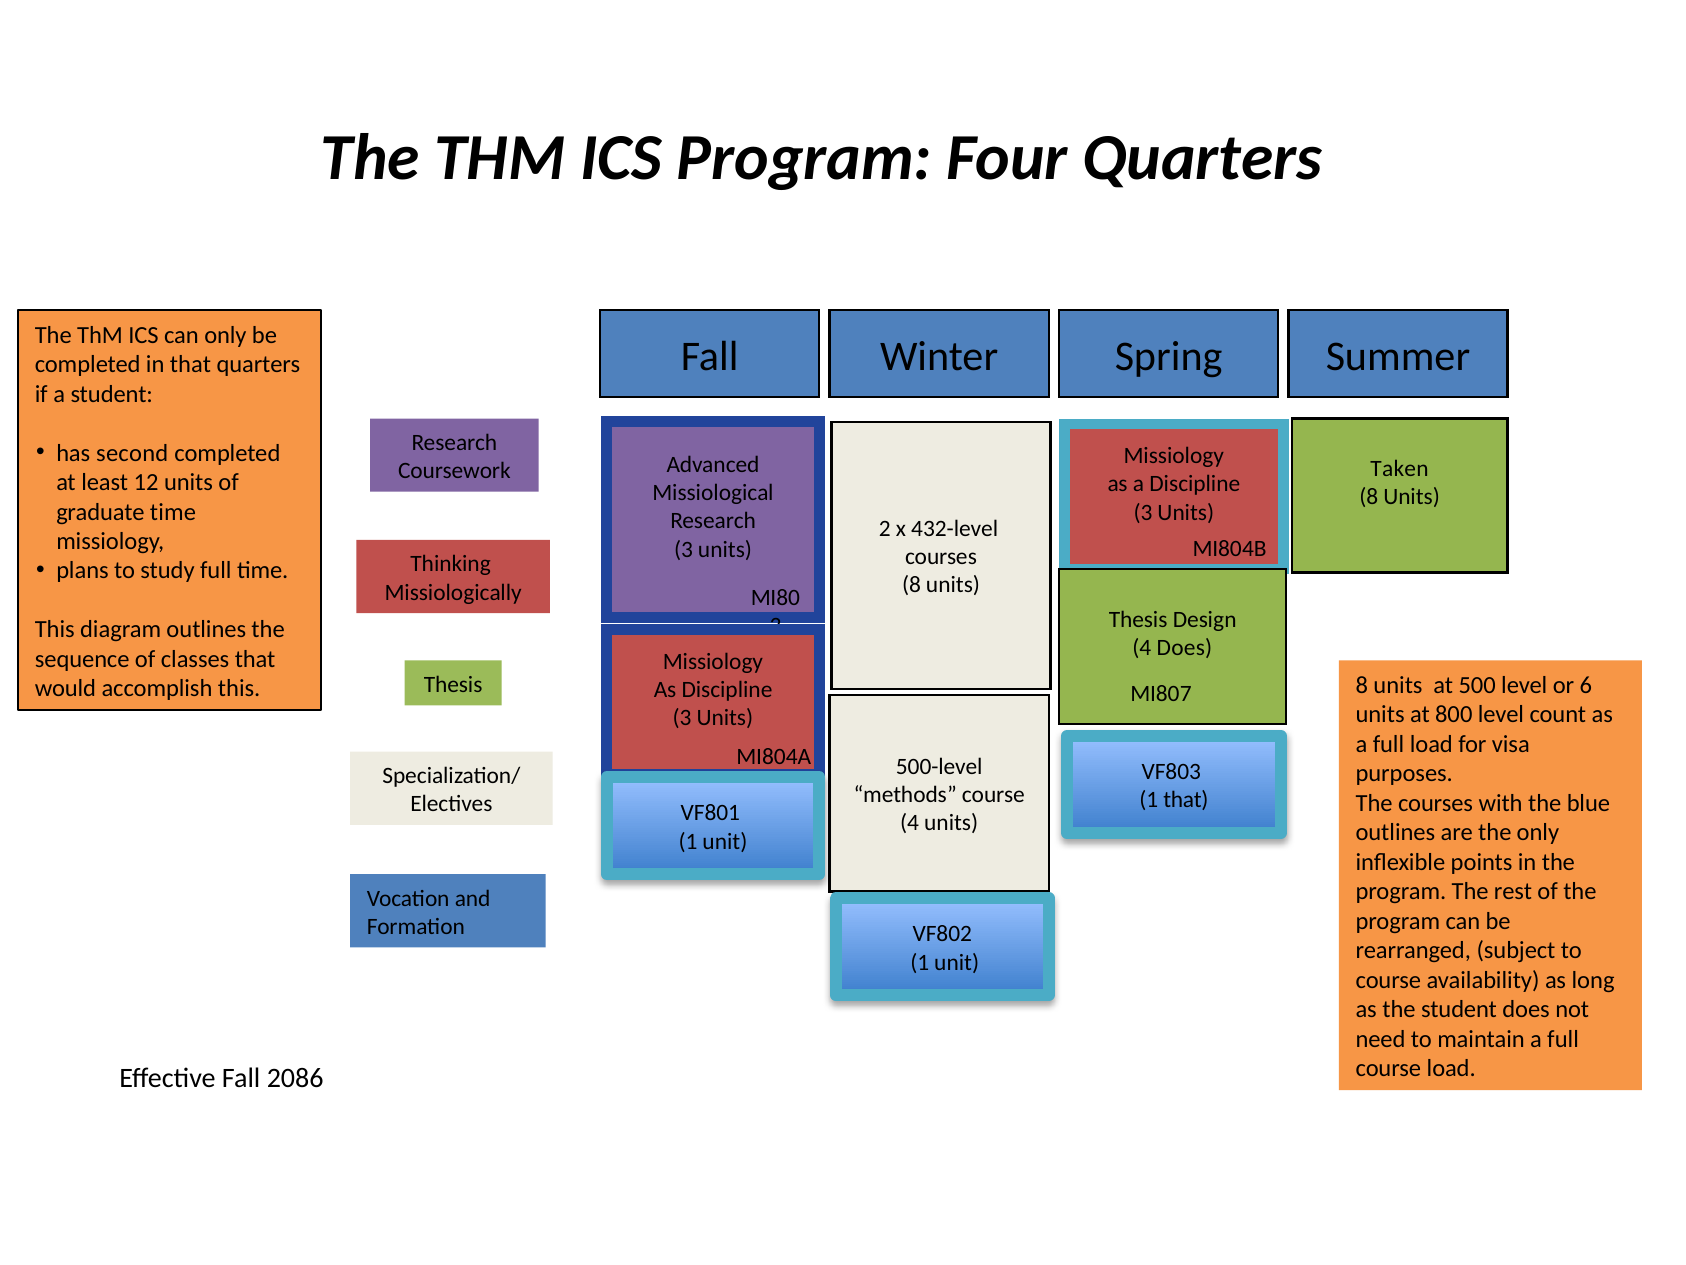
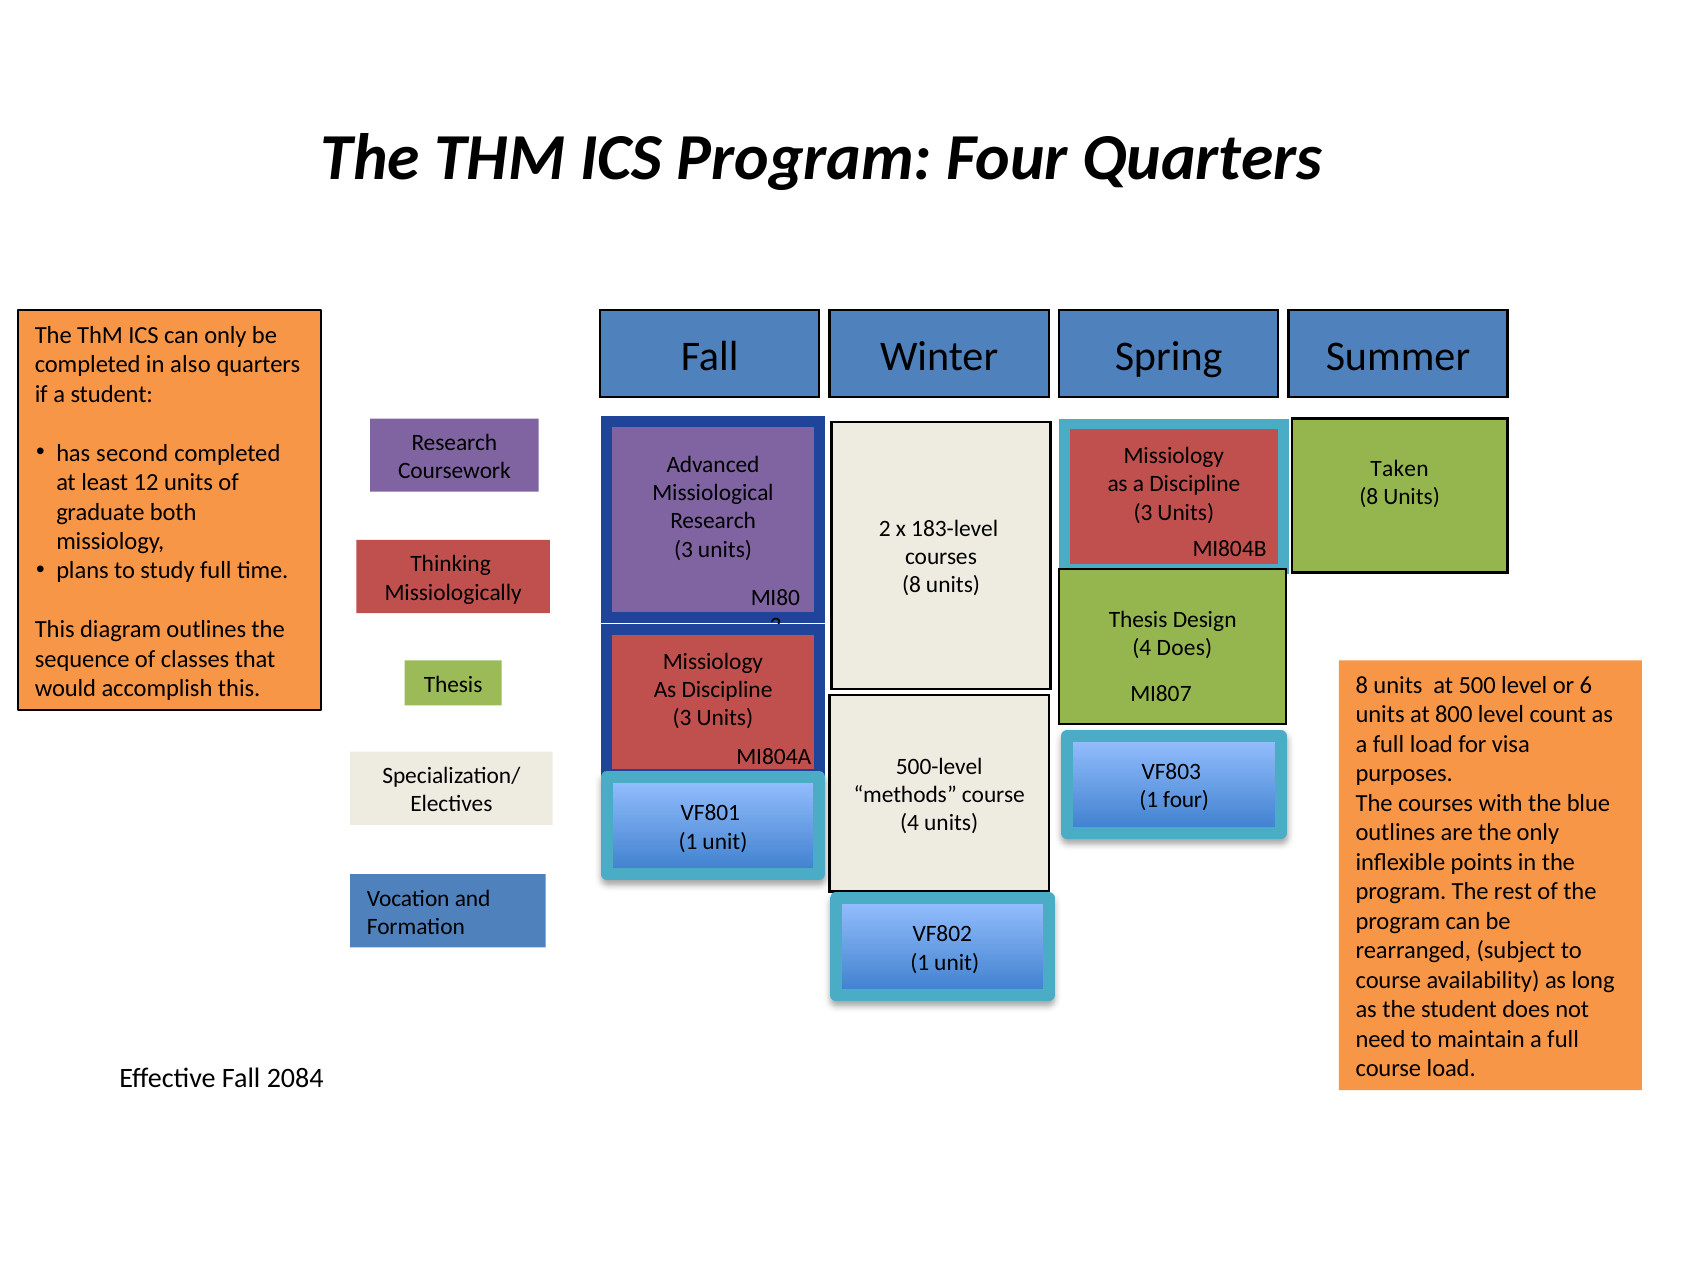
in that: that -> also
graduate time: time -> both
432-level: 432-level -> 183-level
1 that: that -> four
2086: 2086 -> 2084
